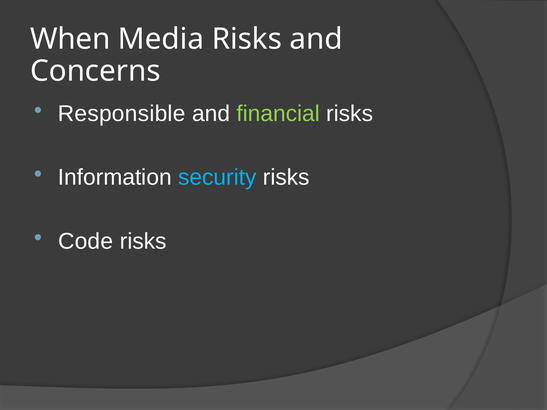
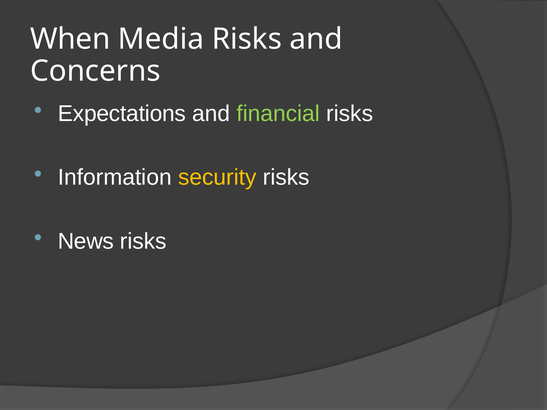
Responsible: Responsible -> Expectations
security colour: light blue -> yellow
Code: Code -> News
